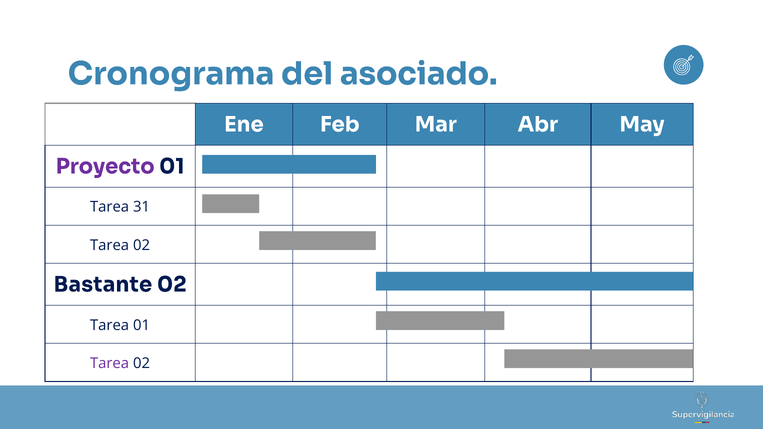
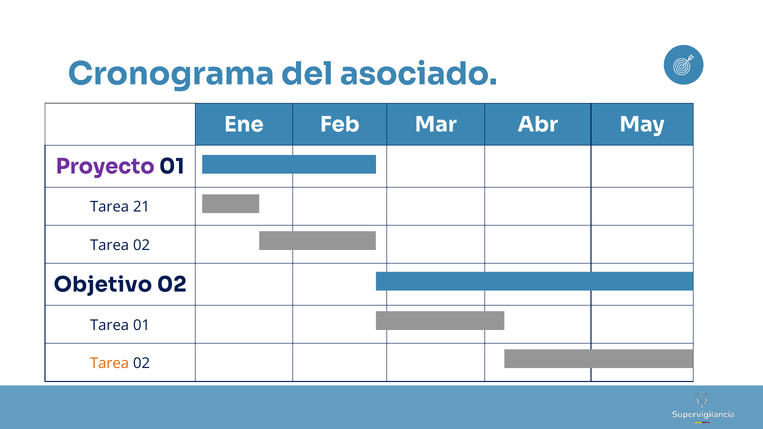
31: 31 -> 21
Bastante: Bastante -> Objetivo
Tarea at (110, 363) colour: purple -> orange
